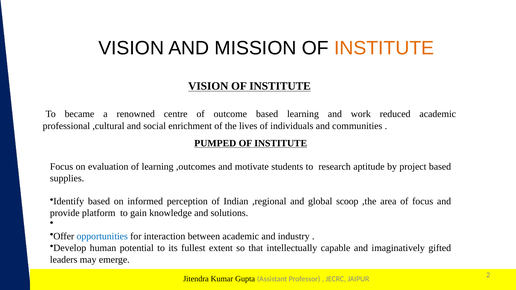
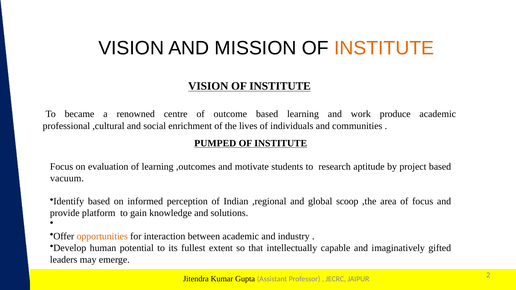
reduced: reduced -> produce
supplies: supplies -> vacuum
opportunities colour: blue -> orange
